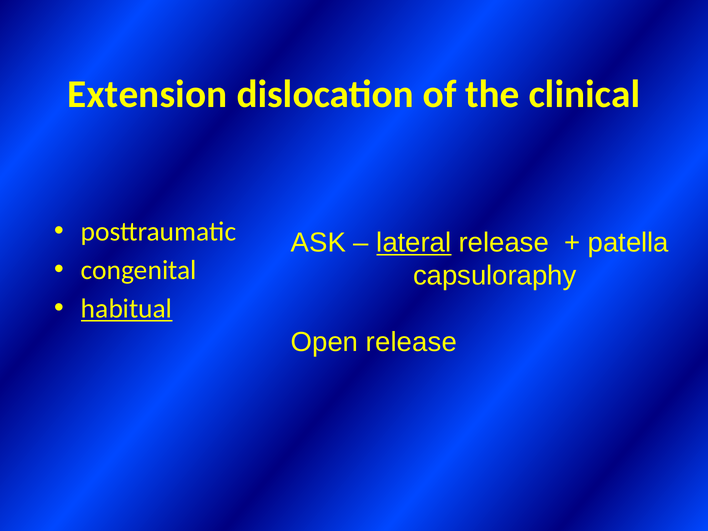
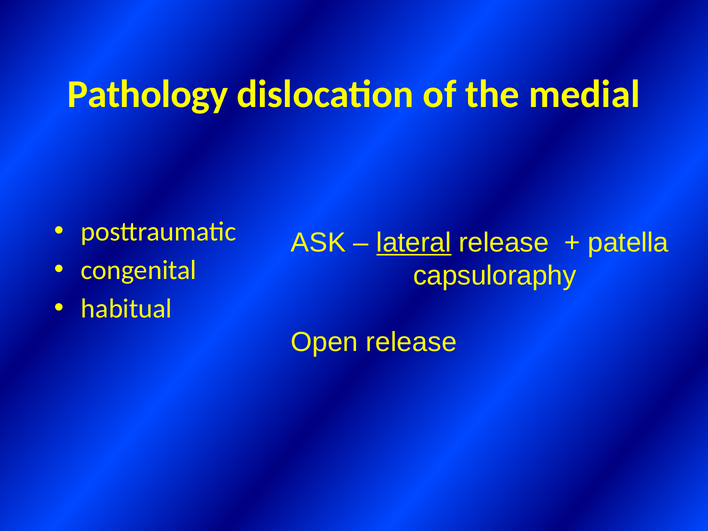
Extension: Extension -> Pathology
clinical: clinical -> medial
habitual underline: present -> none
